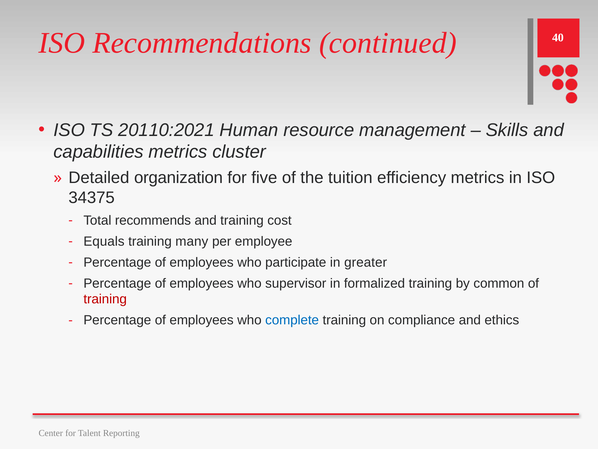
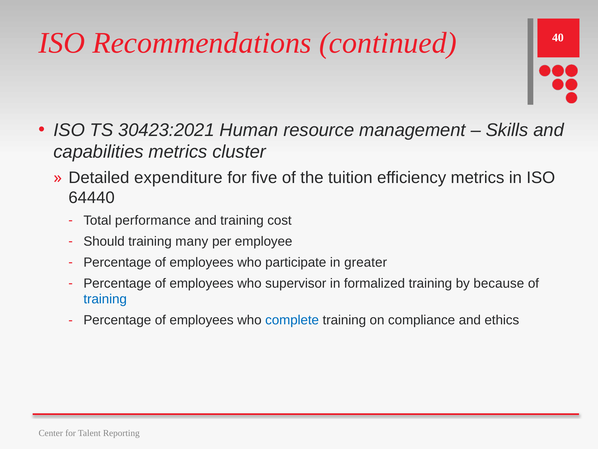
20110:2021: 20110:2021 -> 30423:2021
organization: organization -> expenditure
34375: 34375 -> 64440
recommends: recommends -> performance
Equals: Equals -> Should
common: common -> because
training at (105, 299) colour: red -> blue
